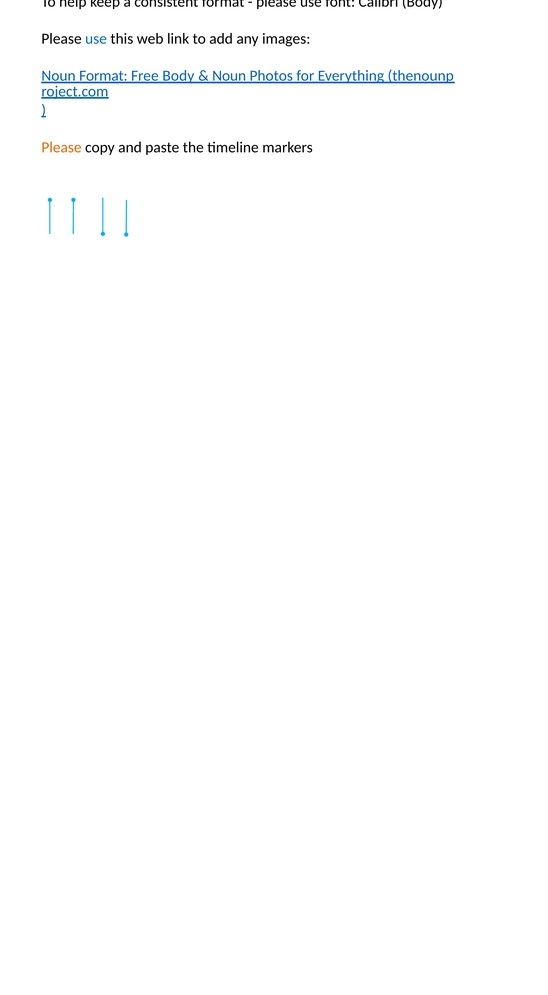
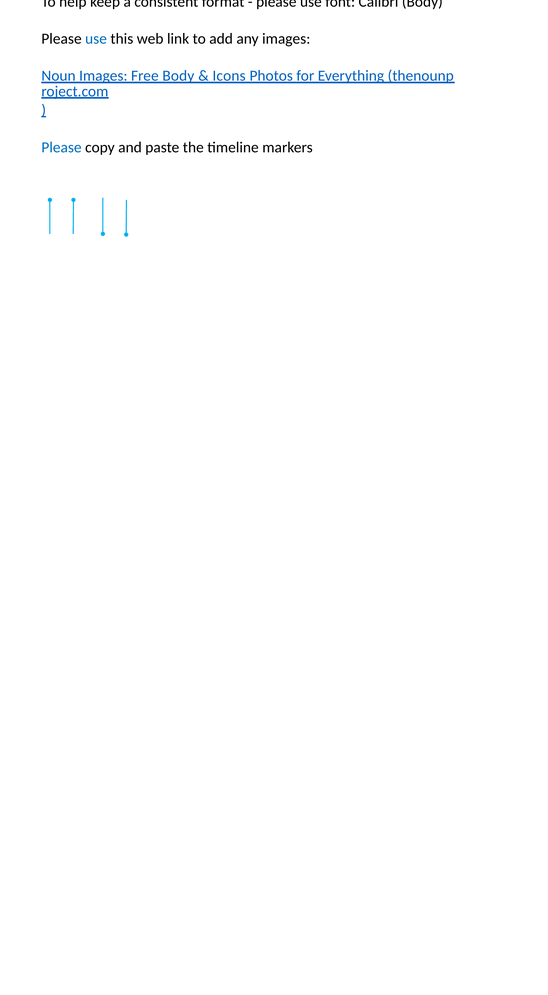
Noun Format: Format -> Images
Noun at (229, 76): Noun -> Icons
Please at (62, 147) colour: orange -> blue
